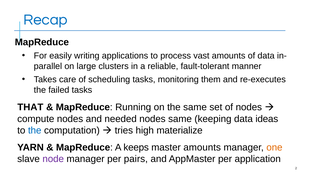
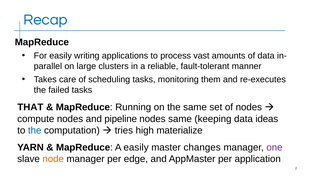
needed: needed -> pipeline
A keeps: keeps -> easily
master amounts: amounts -> changes
one colour: orange -> purple
node colour: purple -> orange
pairs: pairs -> edge
